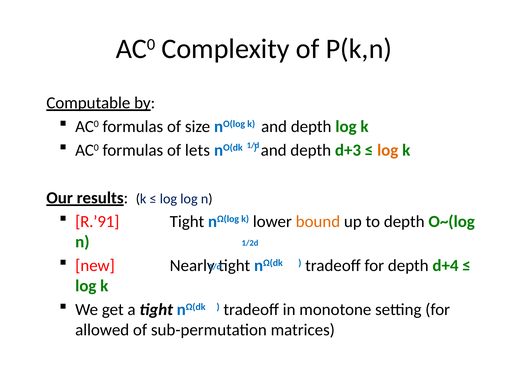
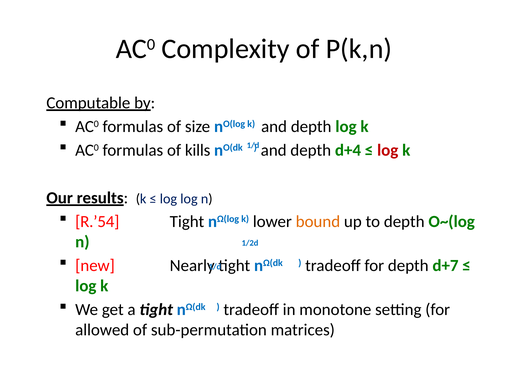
lets: lets -> kills
d+3: d+3 -> d+4
log at (388, 150) colour: orange -> red
R.’91: R.’91 -> R.’54
d+4: d+4 -> d+7
